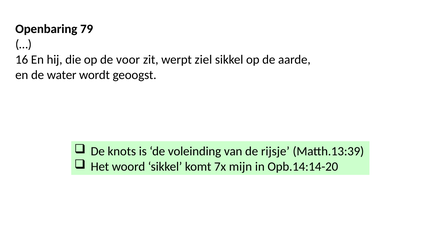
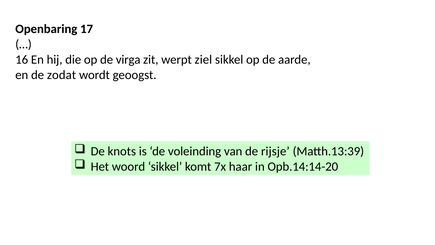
79: 79 -> 17
voor: voor -> virga
water: water -> zodat
mijn: mijn -> haar
